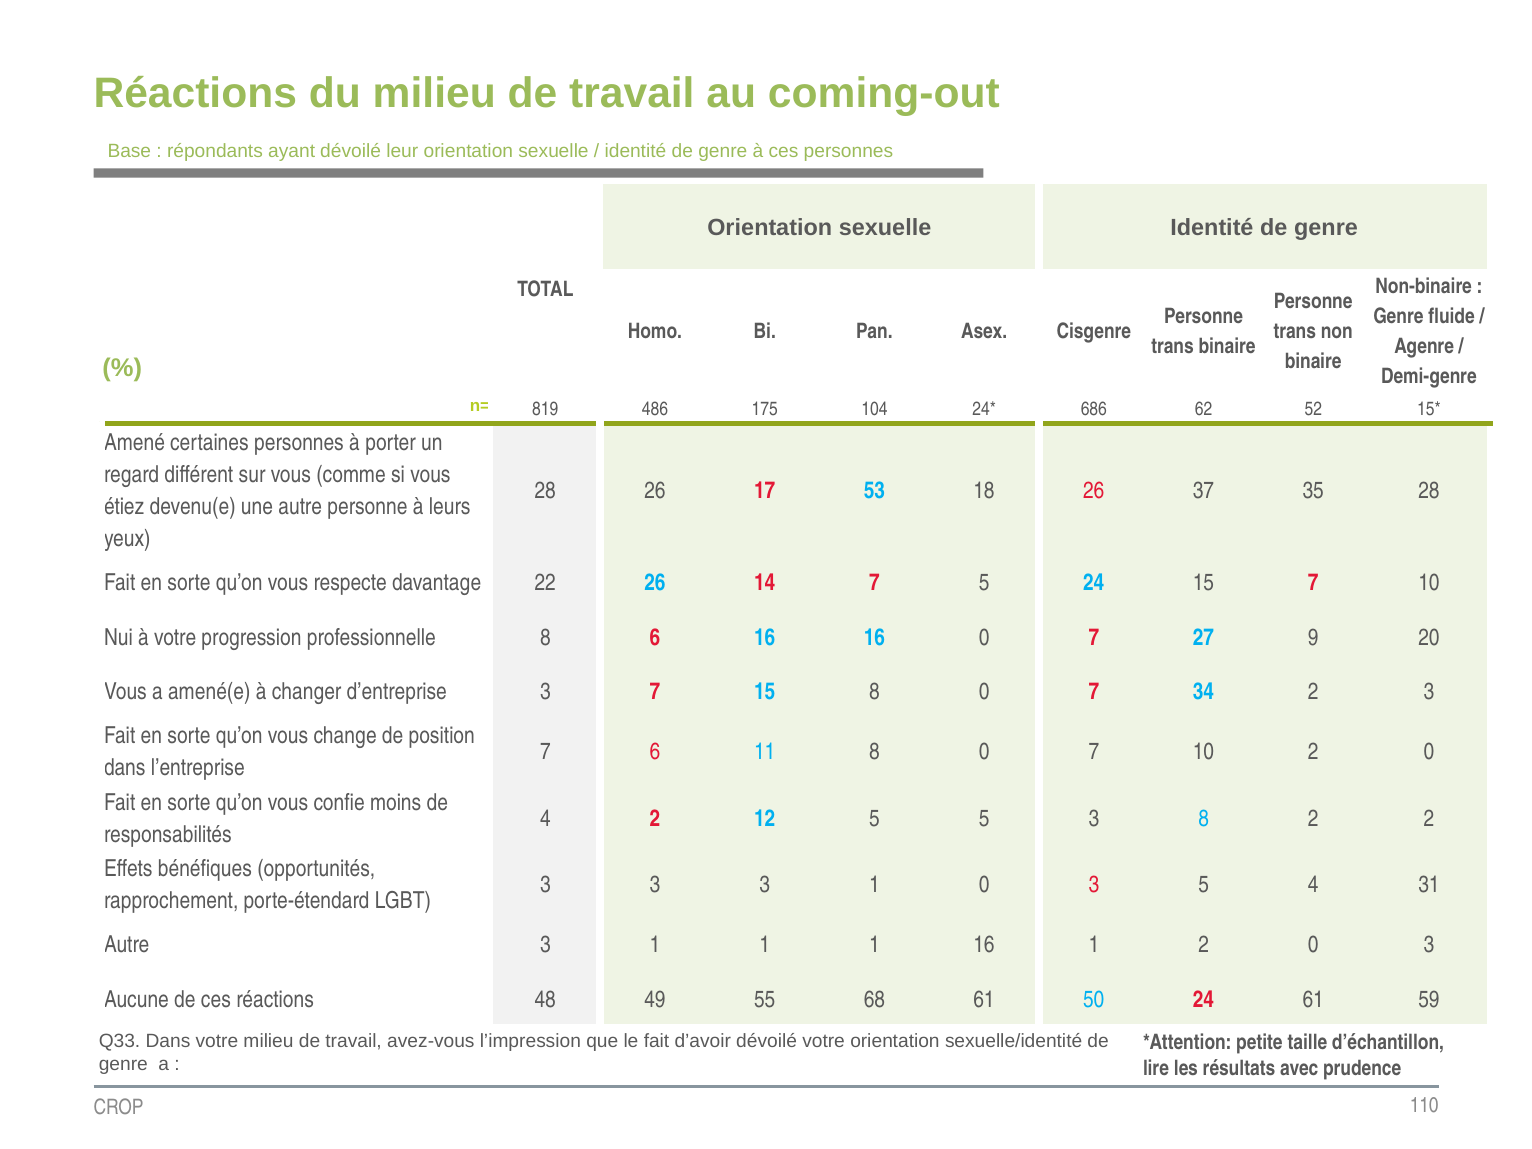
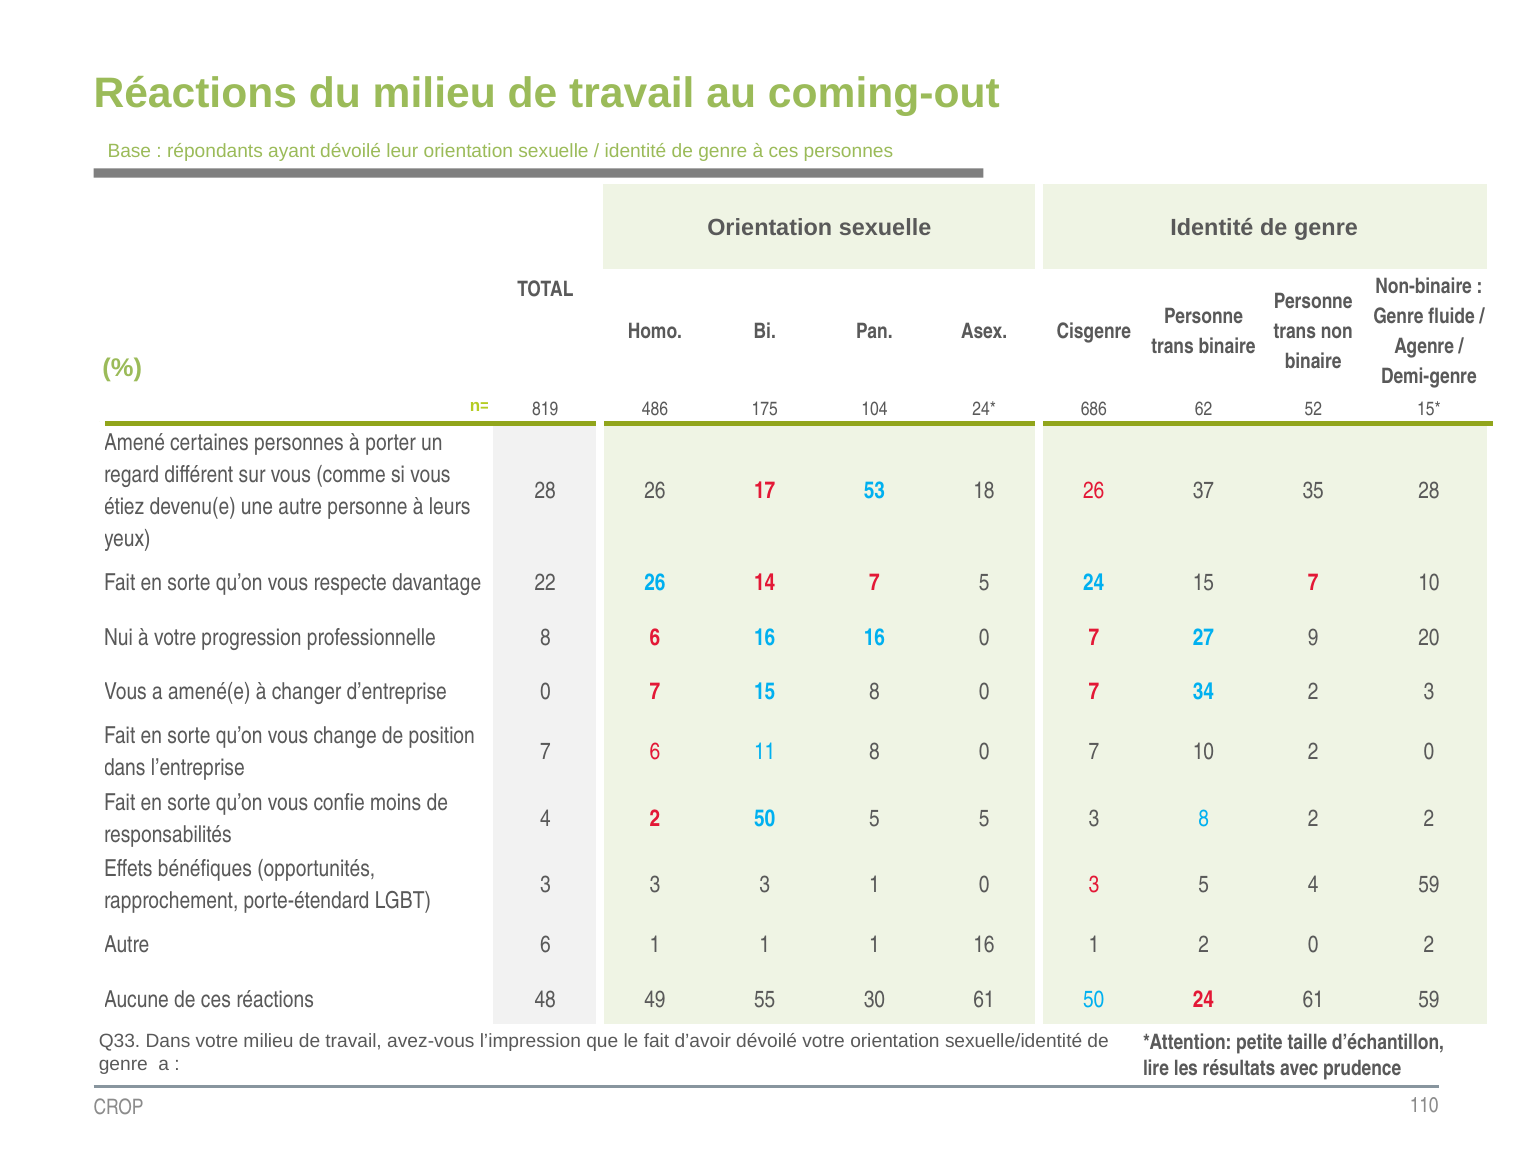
d’entreprise 3: 3 -> 0
2 12: 12 -> 50
4 31: 31 -> 59
Autre 3: 3 -> 6
2 0 3: 3 -> 2
68: 68 -> 30
